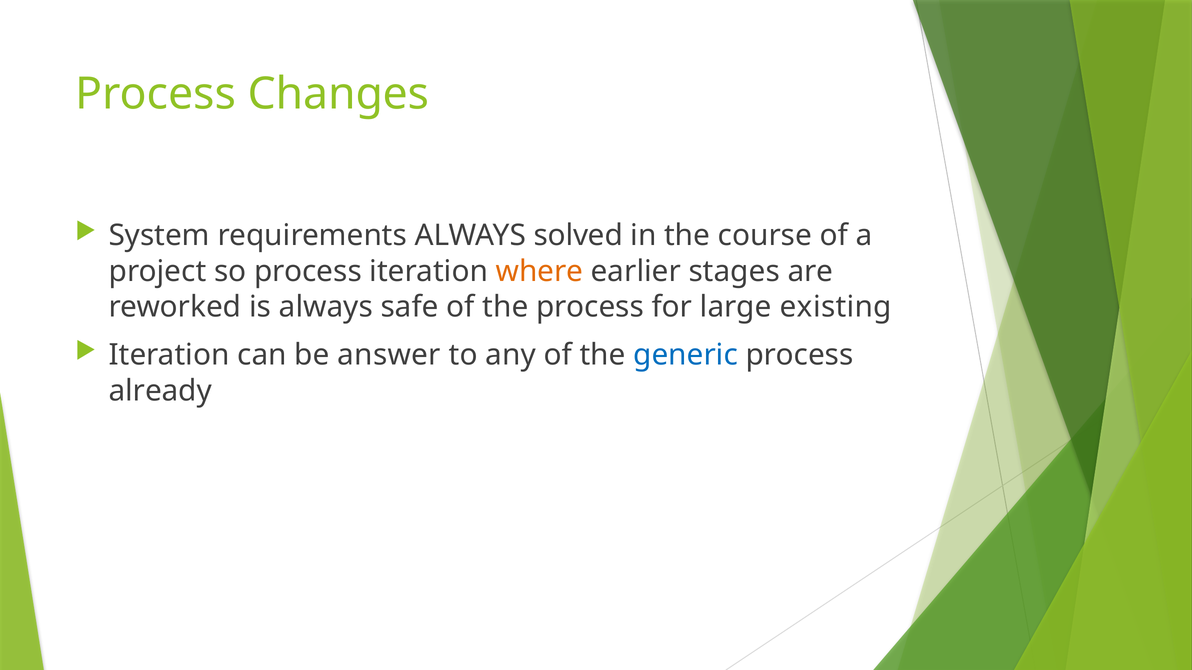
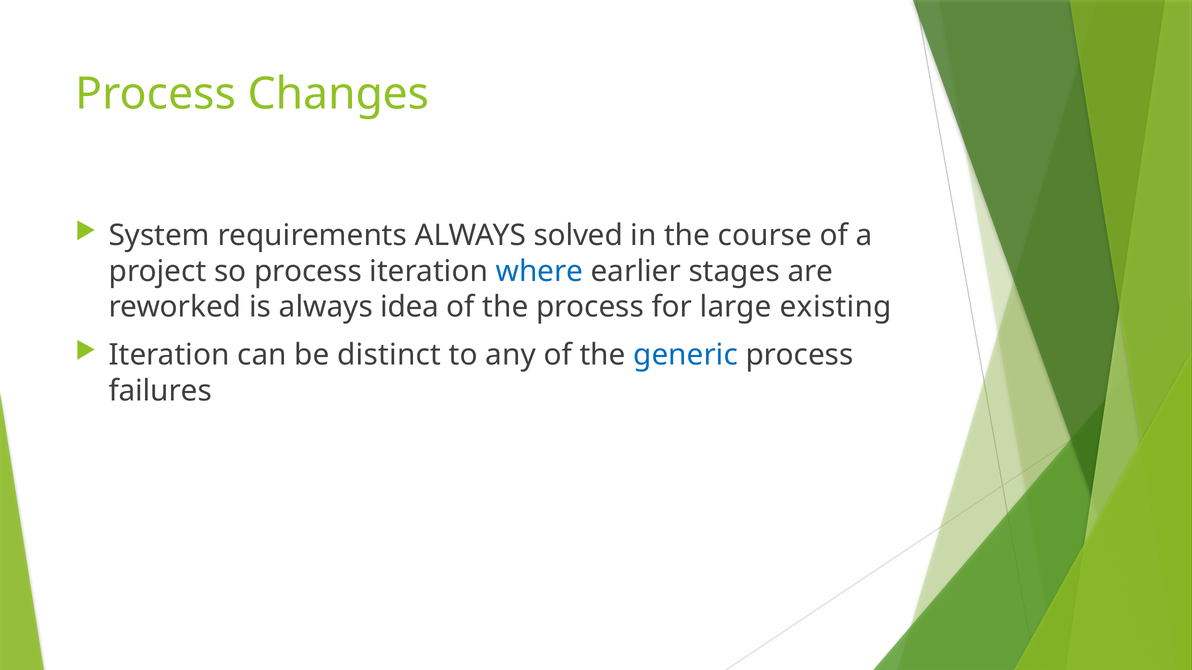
where colour: orange -> blue
safe: safe -> idea
answer: answer -> distinct
already: already -> failures
